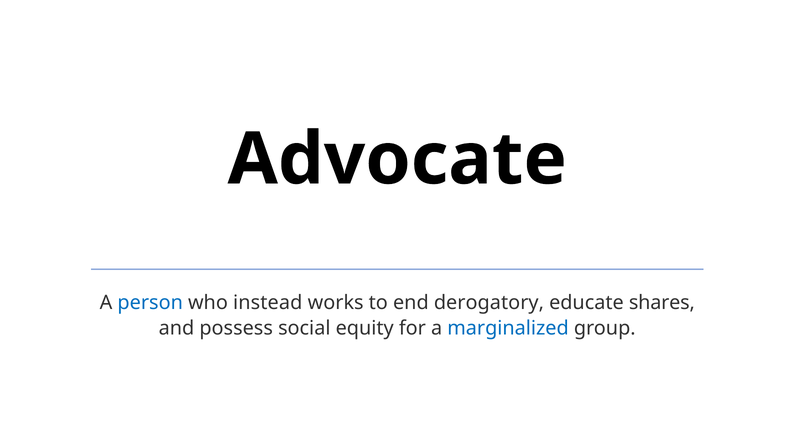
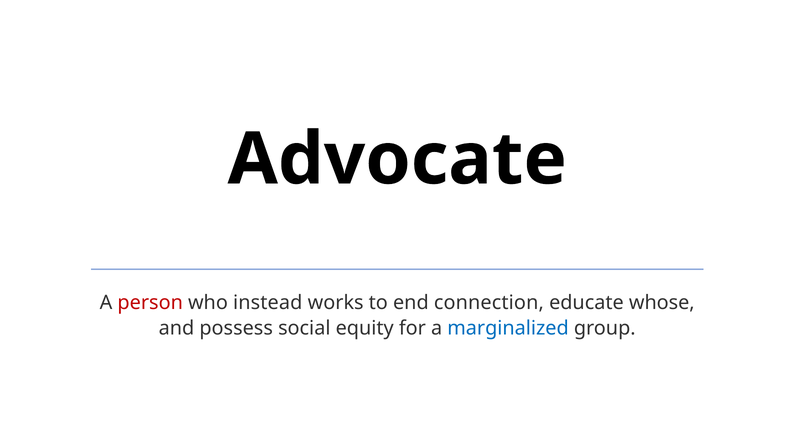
person colour: blue -> red
derogatory: derogatory -> connection
shares: shares -> whose
